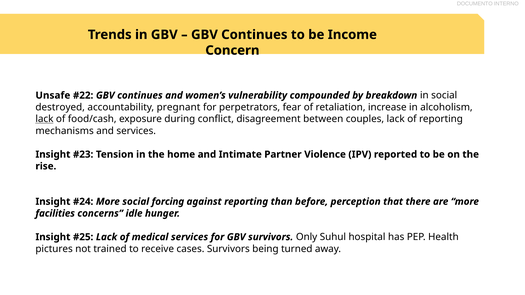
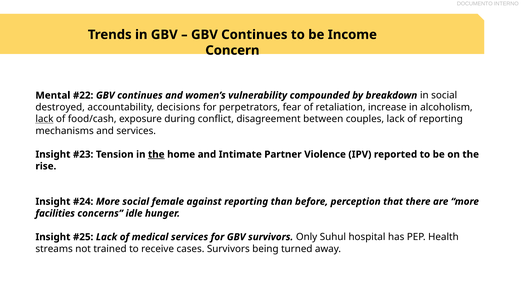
Unsafe: Unsafe -> Mental
pregnant: pregnant -> decisions
the at (156, 155) underline: none -> present
forcing: forcing -> female
pictures: pictures -> streams
